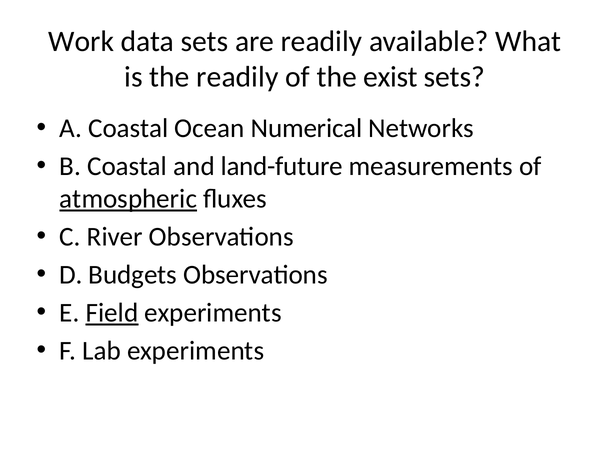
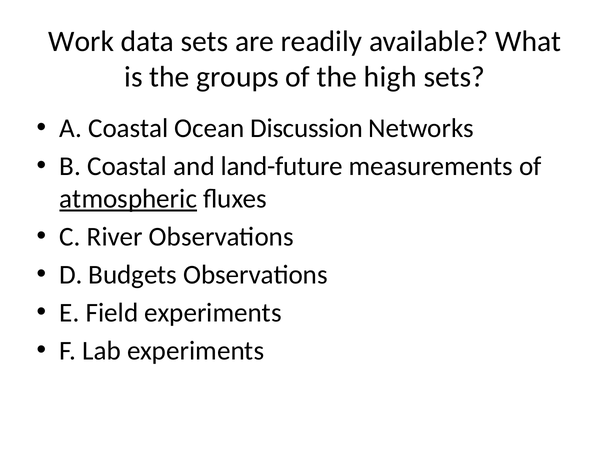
the readily: readily -> groups
exist: exist -> high
Numerical: Numerical -> Discussion
Field underline: present -> none
